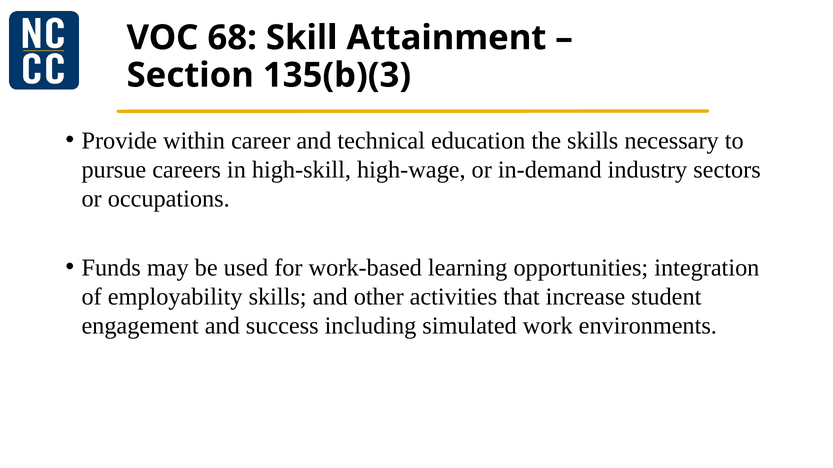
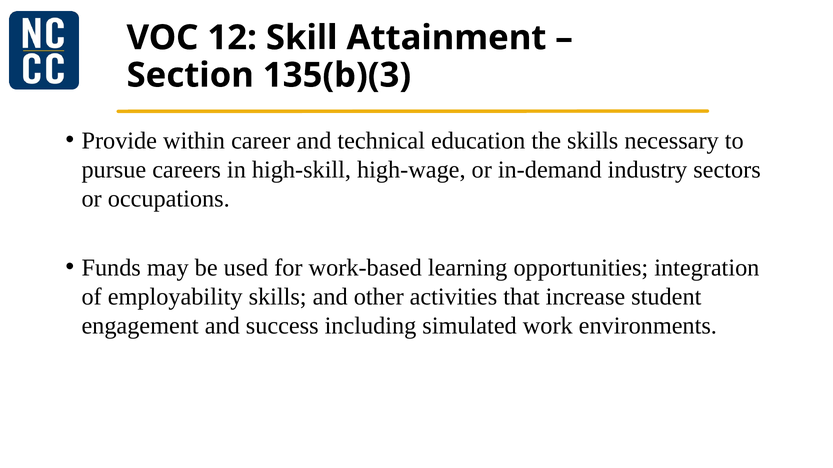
68: 68 -> 12
